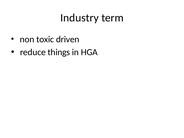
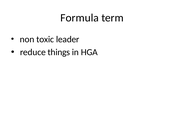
Industry: Industry -> Formula
driven: driven -> leader
